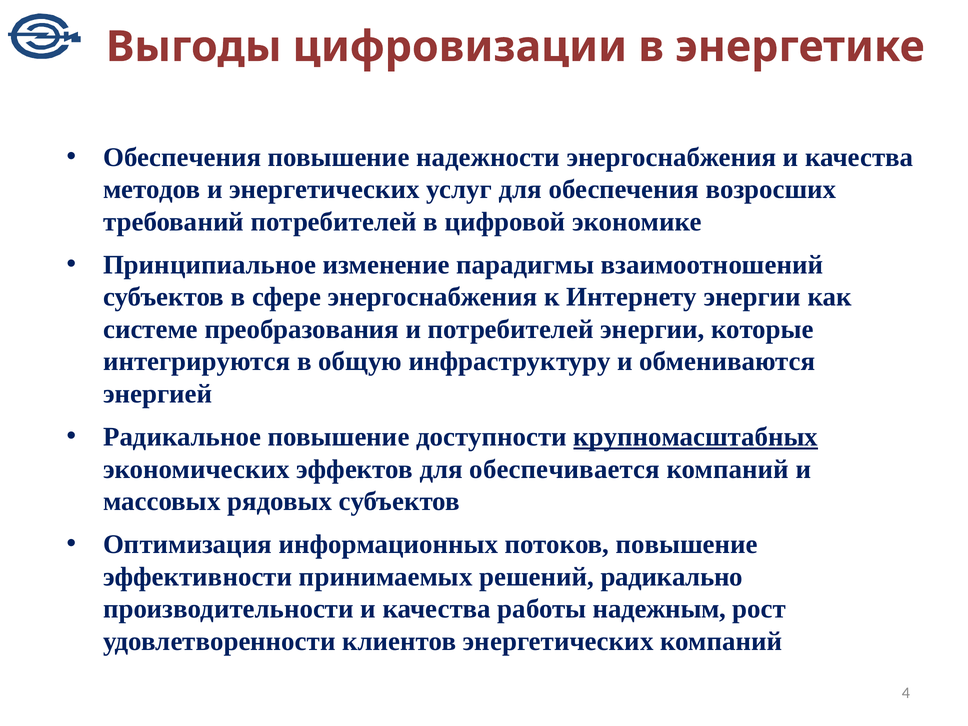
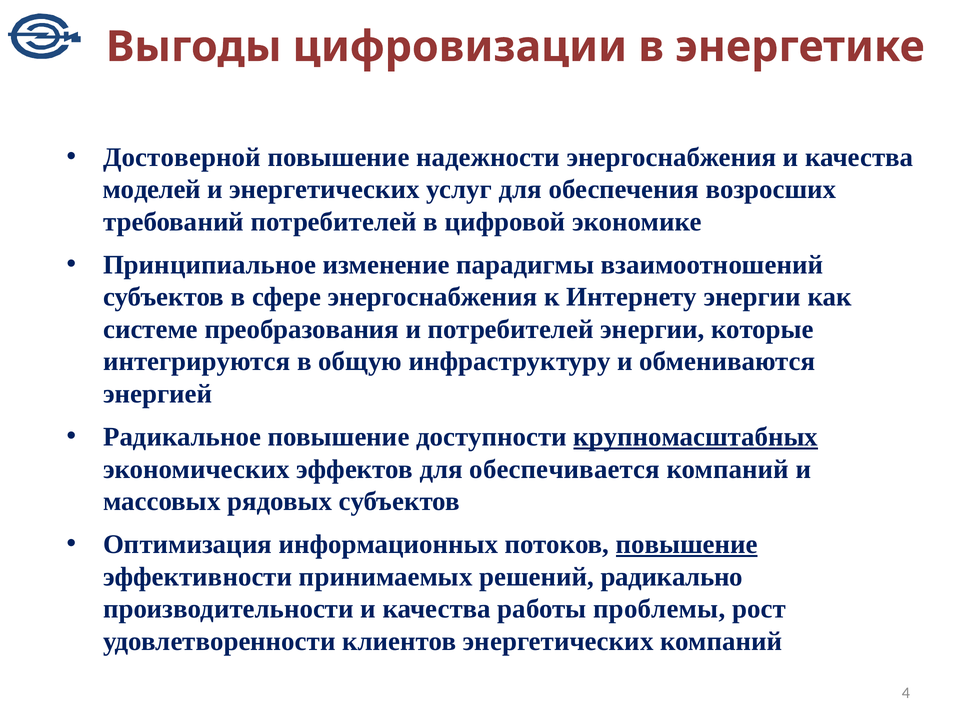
Обеспечения at (182, 157): Обеспечения -> Достоверной
методов: методов -> моделей
повышение at (687, 544) underline: none -> present
надежным: надежным -> проблемы
